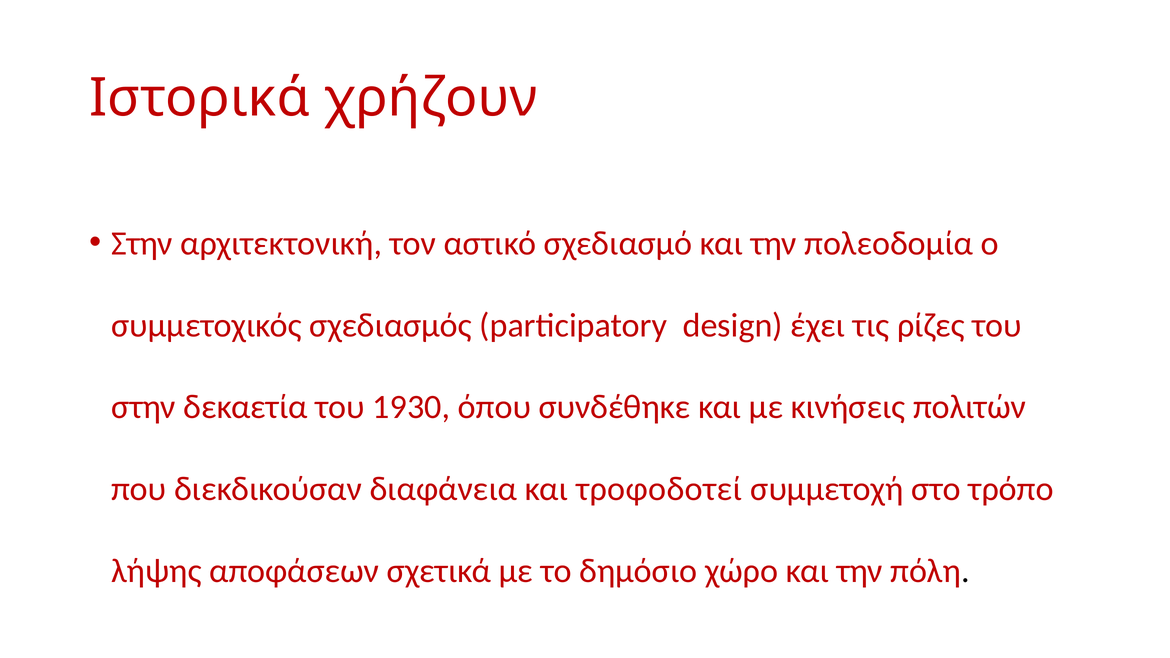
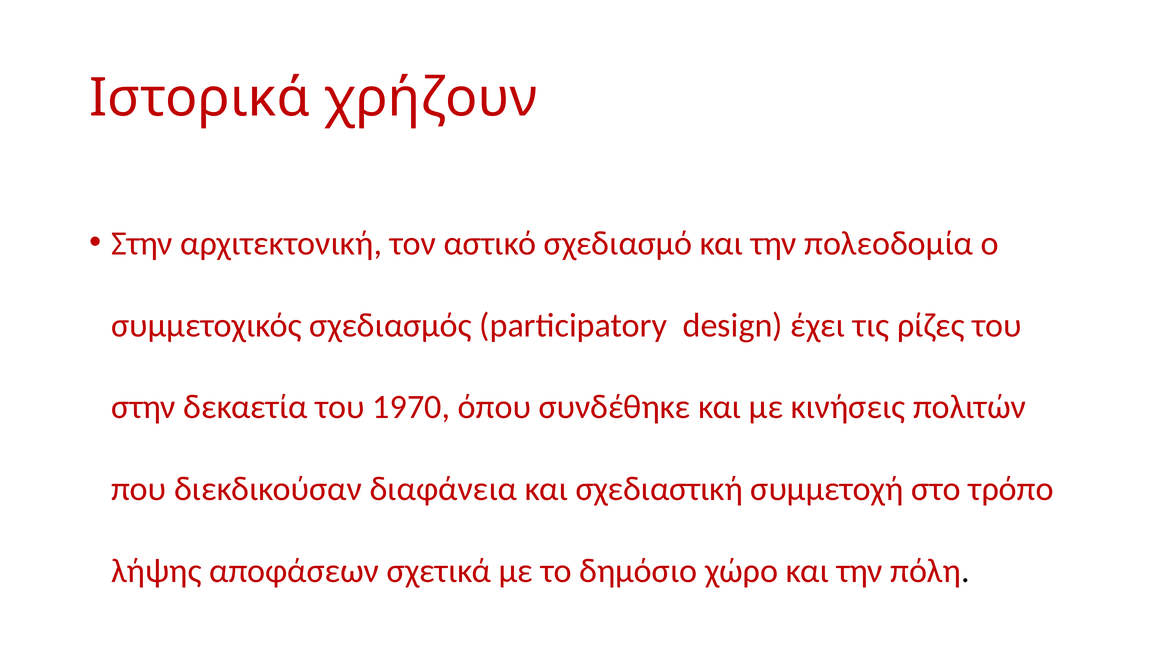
1930: 1930 -> 1970
τροφοδοτεί: τροφοδοτεί -> σχεδιαστική
